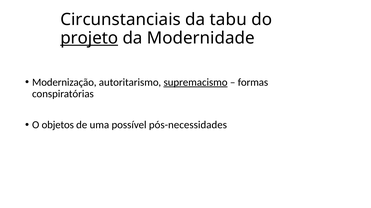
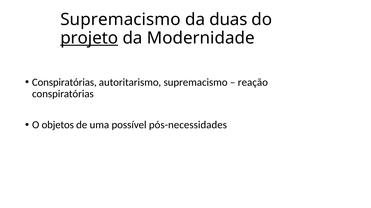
Circunstanciais at (121, 20): Circunstanciais -> Supremacismo
tabu: tabu -> duas
Modernização at (64, 83): Modernização -> Conspiratórias
supremacismo at (196, 83) underline: present -> none
formas: formas -> reação
